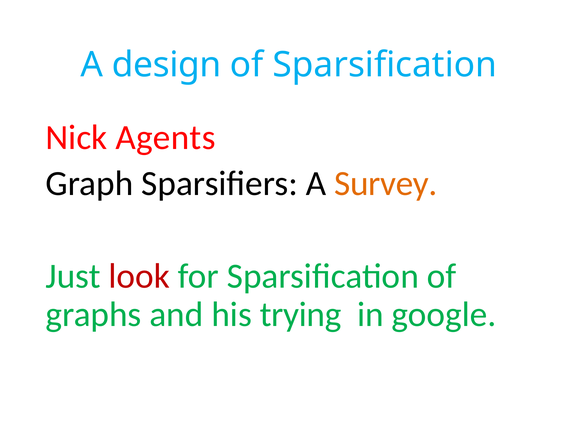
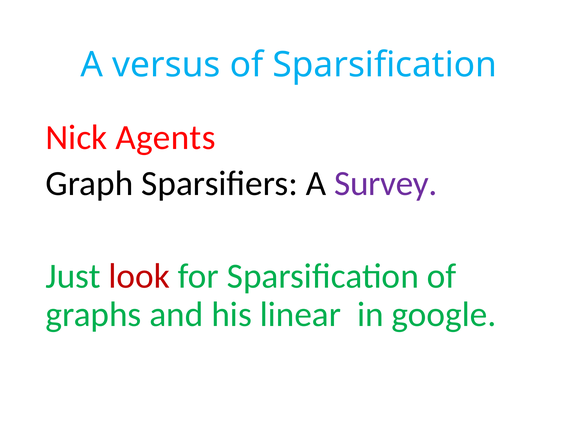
design: design -> versus
Survey colour: orange -> purple
trying: trying -> linear
